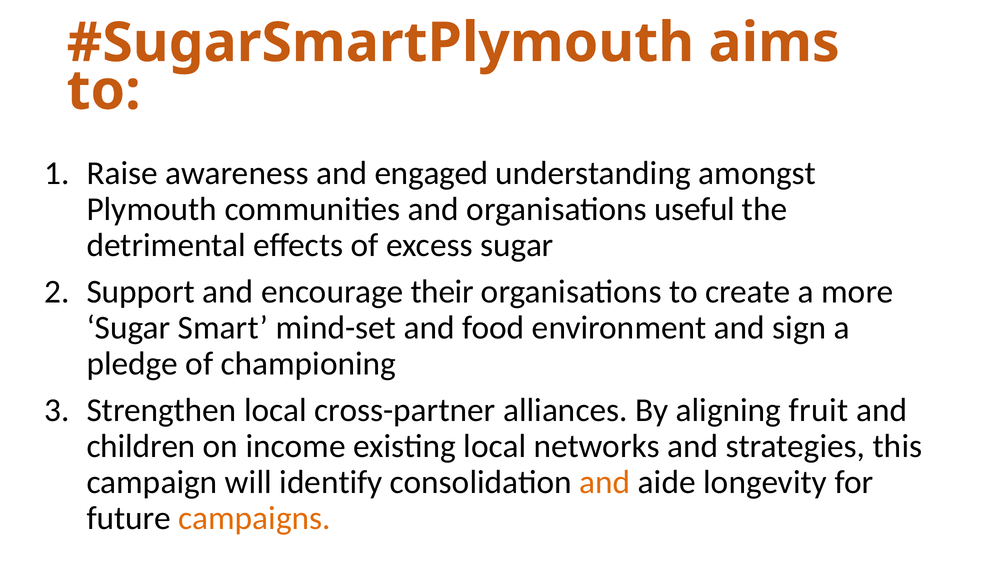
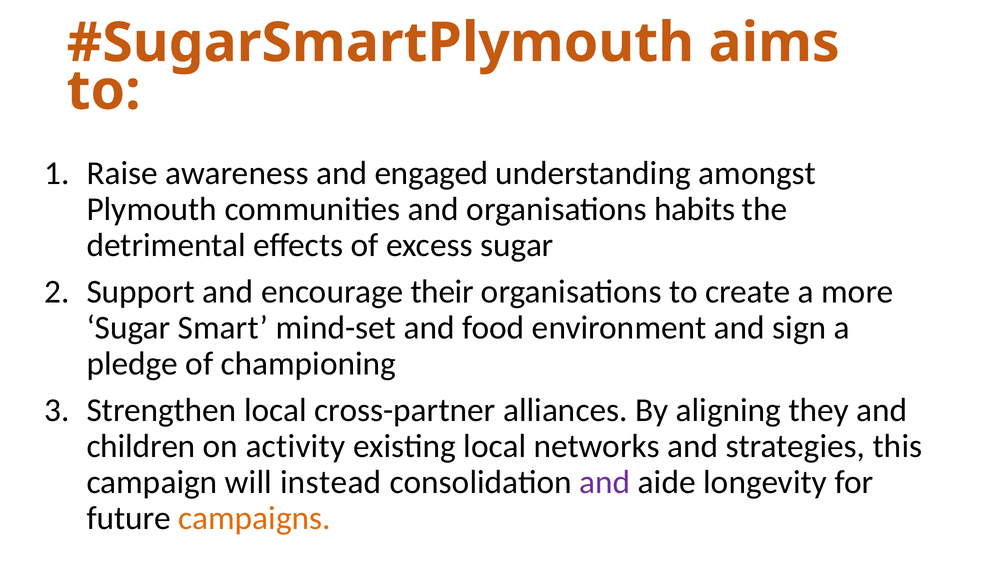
useful: useful -> habits
fruit: fruit -> they
income: income -> activity
identify: identify -> instead
and at (605, 482) colour: orange -> purple
